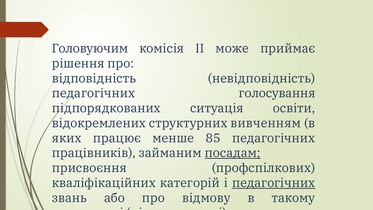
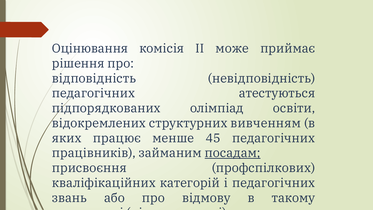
Головуючим: Головуючим -> Оцінювання
голосування: голосування -> атестуються
ситуація: ситуація -> олімпіад
85: 85 -> 45
педагогічних at (274, 183) underline: present -> none
